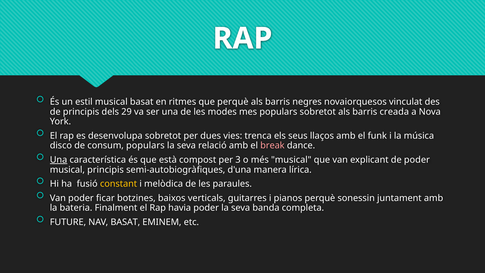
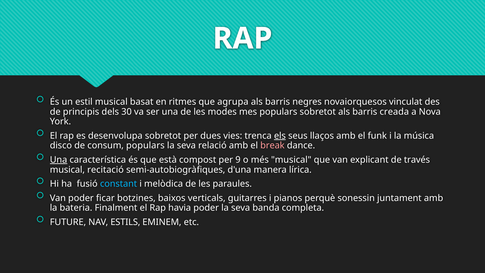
que perquè: perquè -> agrupa
29: 29 -> 30
els underline: none -> present
3: 3 -> 9
de poder: poder -> través
musical principis: principis -> recitació
constant colour: yellow -> light blue
NAV BASAT: BASAT -> ESTILS
